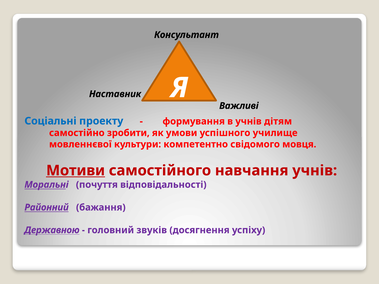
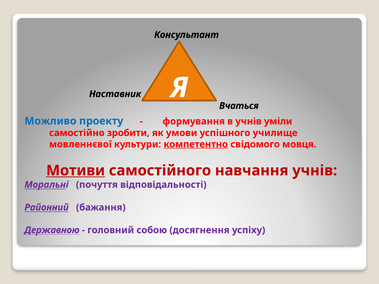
Важливі: Важливі -> Вчаться
Соціальні: Соціальні -> Можливо
дітям: дітям -> уміли
компетентно underline: none -> present
звуків: звуків -> собою
